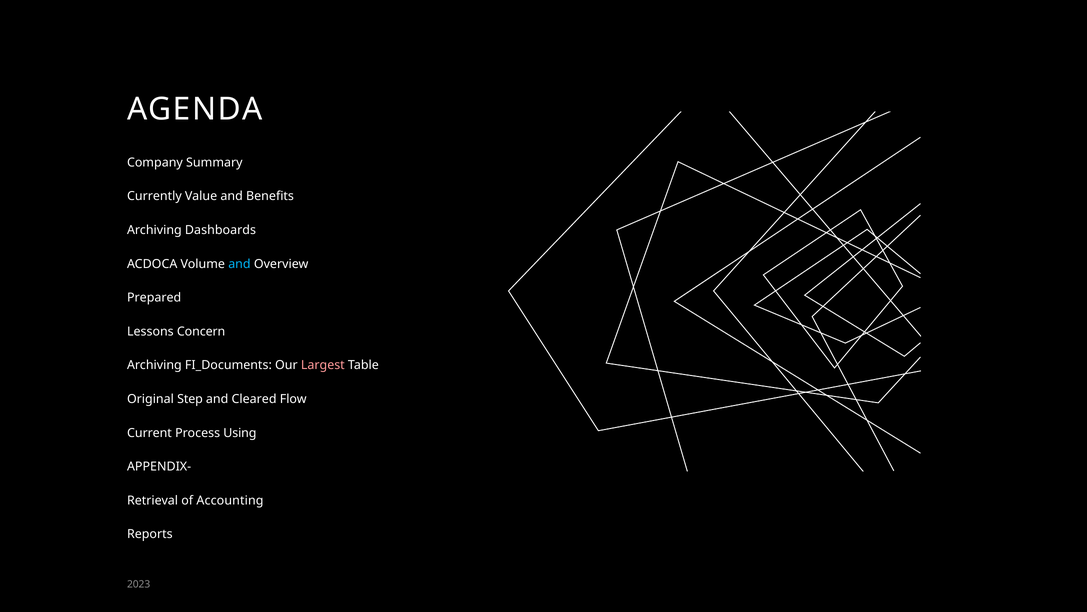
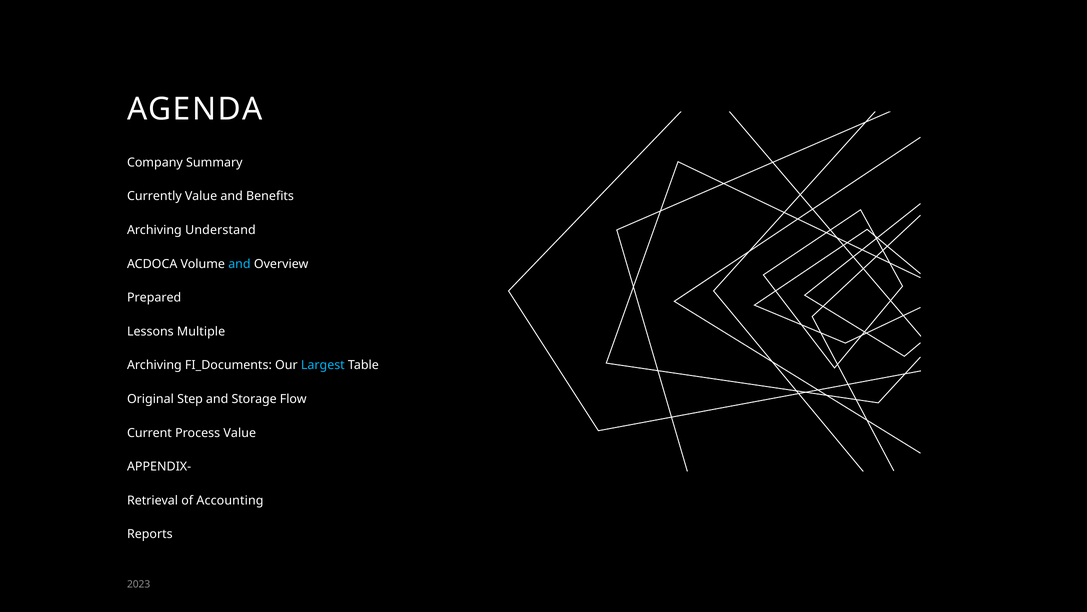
Dashboards: Dashboards -> Understand
Concern: Concern -> Multiple
Largest colour: pink -> light blue
Cleared: Cleared -> Storage
Process Using: Using -> Value
